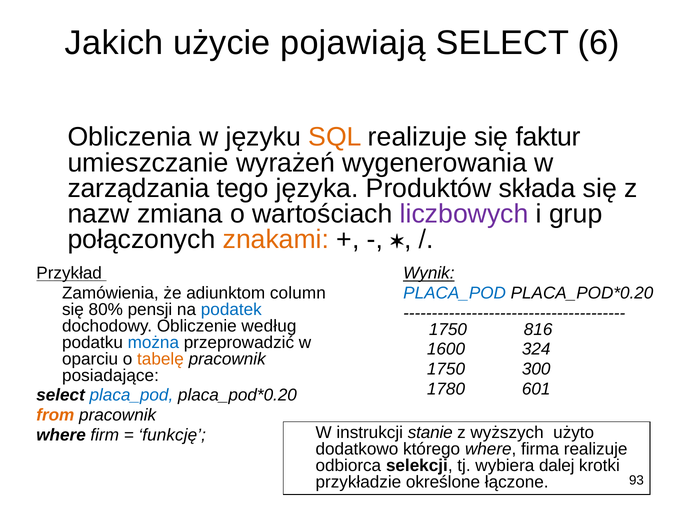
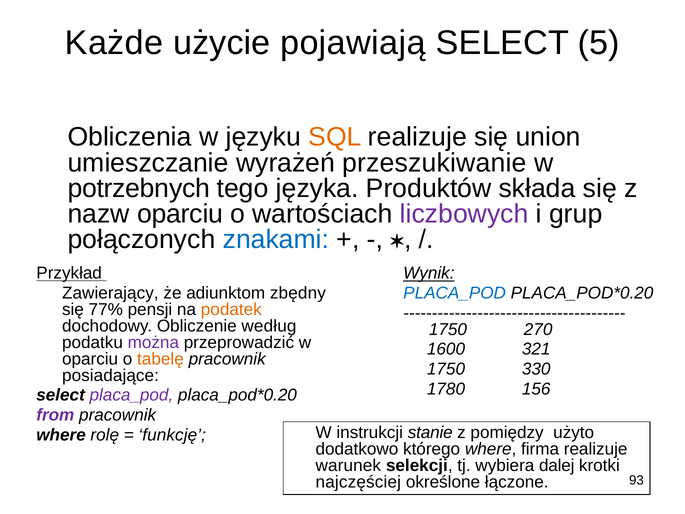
Jakich: Jakich -> Każde
6: 6 -> 5
faktur: faktur -> union
wygenerowania: wygenerowania -> przeszukiwanie
zarządzania: zarządzania -> potrzebnych
nazw zmiana: zmiana -> oparciu
znakami colour: orange -> blue
Zamówienia: Zamówienia -> Zawierający
column: column -> zbędny
80%: 80% -> 77%
podatek colour: blue -> orange
816: 816 -> 270
można colour: blue -> purple
324: 324 -> 321
300: 300 -> 330
601: 601 -> 156
placa_pod at (131, 395) colour: blue -> purple
from colour: orange -> purple
wyższych: wyższych -> pomiędzy
firm: firm -> rolę
odbiorca: odbiorca -> warunek
przykładzie: przykładzie -> najczęściej
